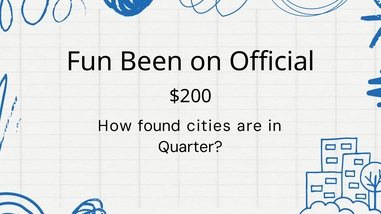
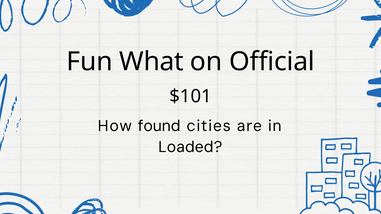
Been: Been -> What
$200: $200 -> $101
Quarter: Quarter -> Loaded
